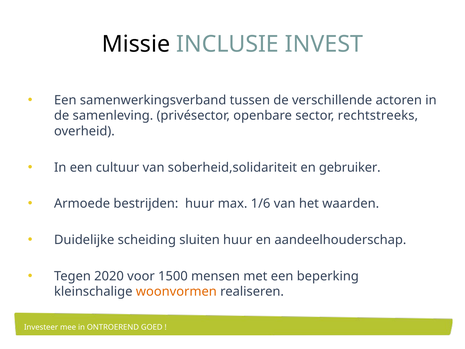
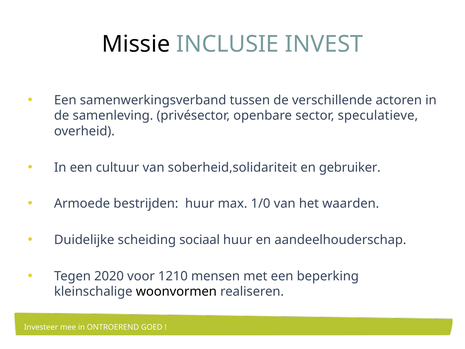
rechtstreeks: rechtstreeks -> speculatieve
1/6: 1/6 -> 1/0
sluiten: sluiten -> sociaal
1500: 1500 -> 1210
woonvormen colour: orange -> black
